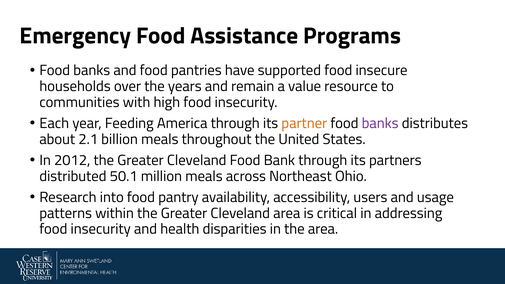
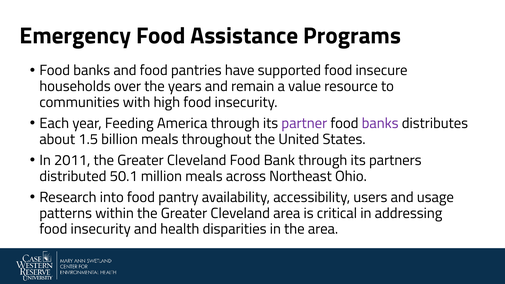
partner colour: orange -> purple
2.1: 2.1 -> 1.5
2012: 2012 -> 2011
